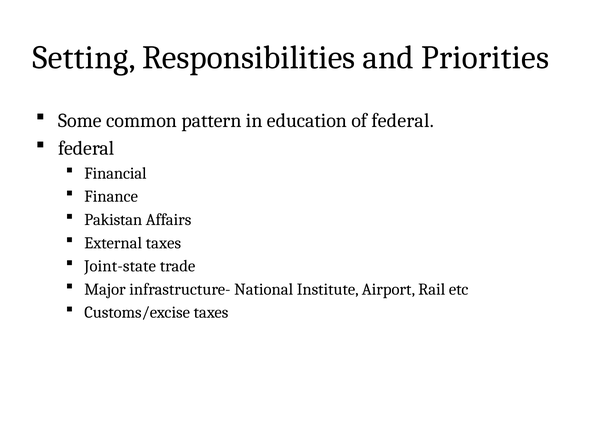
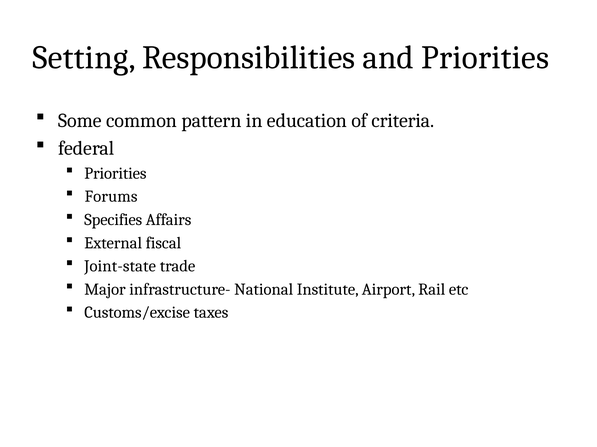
of federal: federal -> criteria
Financial at (115, 174): Financial -> Priorities
Finance: Finance -> Forums
Pakistan: Pakistan -> Specifies
External taxes: taxes -> fiscal
